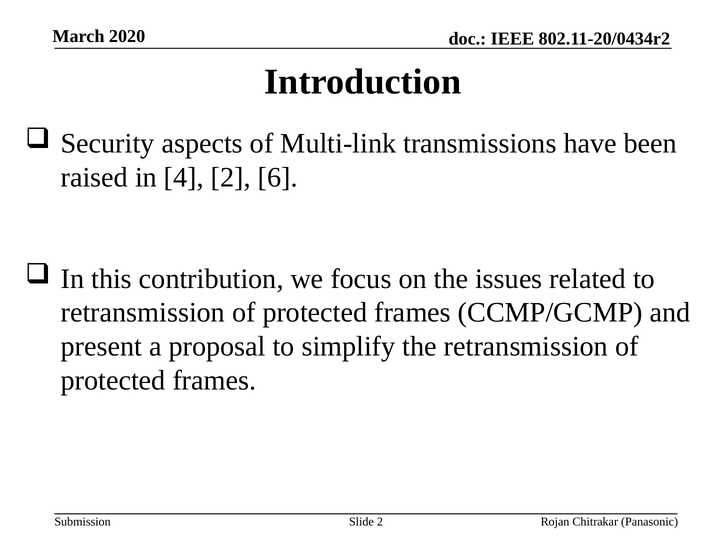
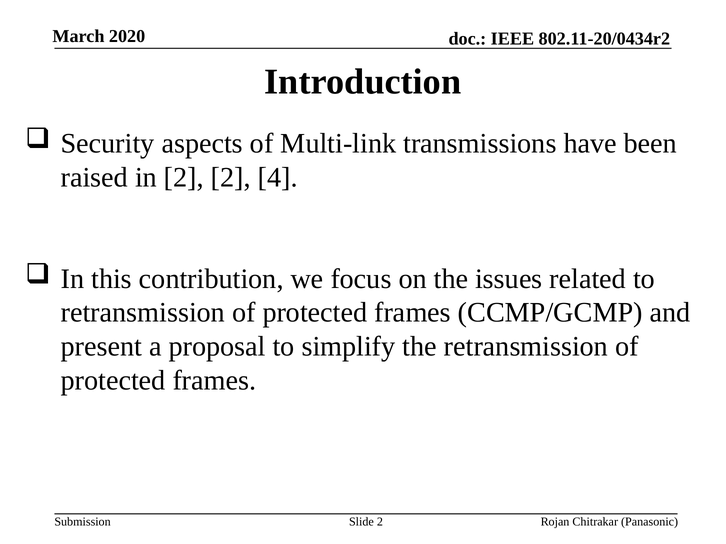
in 4: 4 -> 2
6: 6 -> 4
